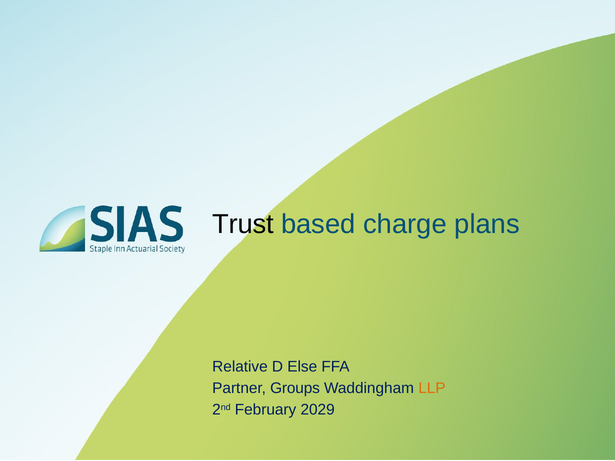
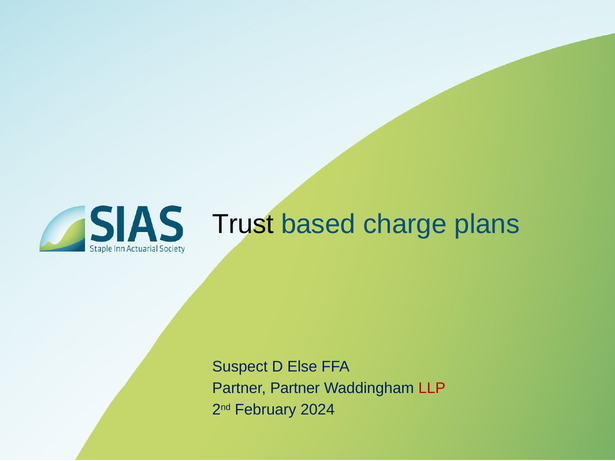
Relative: Relative -> Suspect
Partner Groups: Groups -> Partner
LLP colour: orange -> red
2029: 2029 -> 2024
